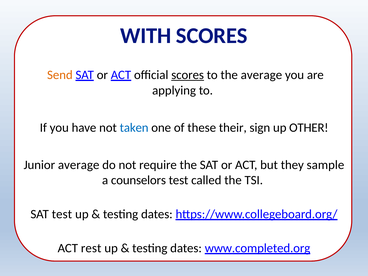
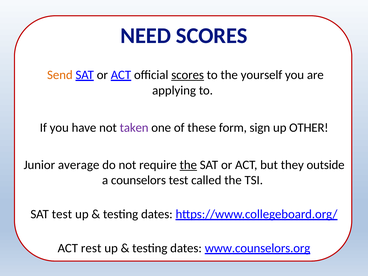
WITH: WITH -> NEED
the average: average -> yourself
taken colour: blue -> purple
their: their -> form
the at (188, 165) underline: none -> present
sample: sample -> outside
www.completed.org: www.completed.org -> www.counselors.org
